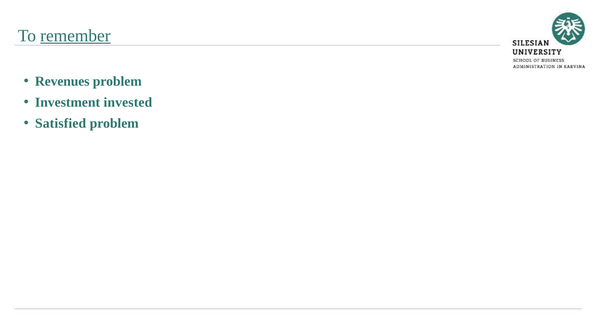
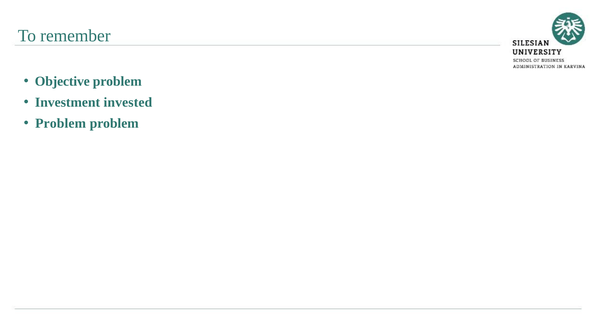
remember underline: present -> none
Revenues: Revenues -> Objective
Satisfied at (61, 123): Satisfied -> Problem
